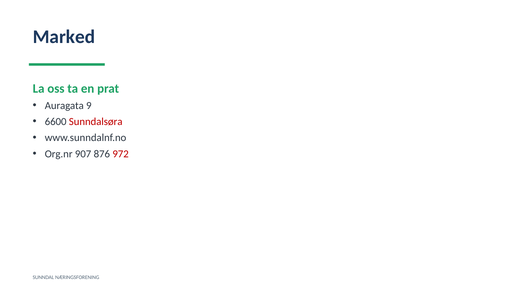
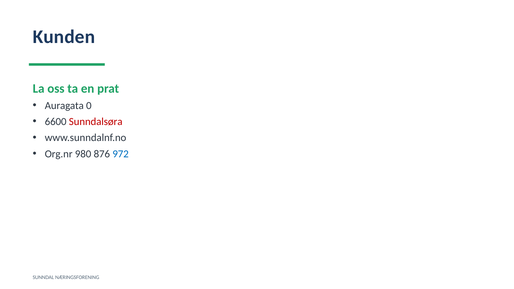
Marked: Marked -> Kunden
9: 9 -> 0
907: 907 -> 980
972 colour: red -> blue
